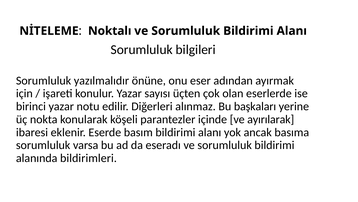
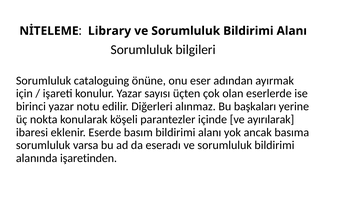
Noktalı: Noktalı -> Library
yazılmalıdır: yazılmalıdır -> cataloguing
bildirimleri: bildirimleri -> işaretinden
